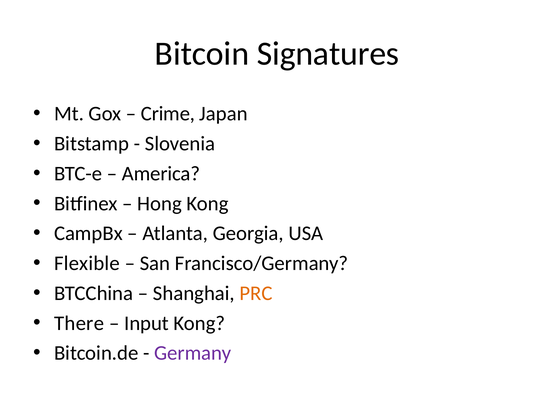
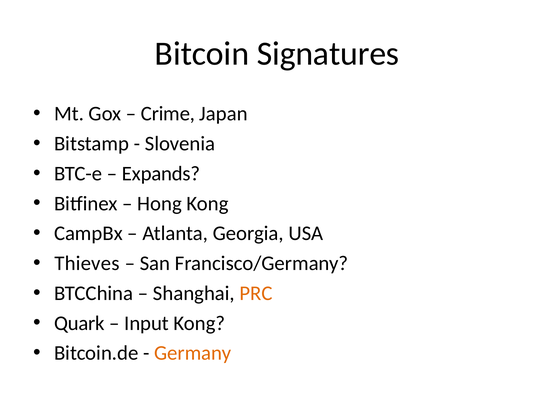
America: America -> Expands
Flexible: Flexible -> Thieves
There: There -> Quark
Germany colour: purple -> orange
